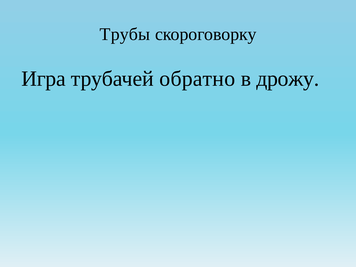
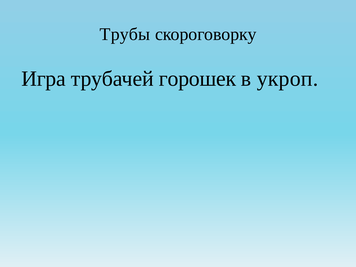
обратно: обратно -> горошек
дрожу: дрожу -> укроп
